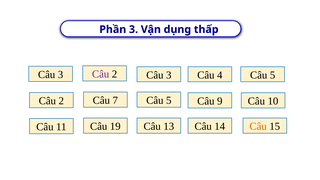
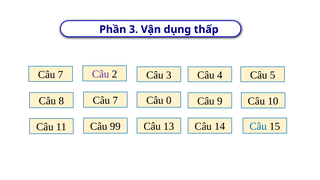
3 at (61, 75): 3 -> 7
7 Câu 5: 5 -> 0
2 at (61, 101): 2 -> 8
19: 19 -> 99
Câu at (258, 126) colour: orange -> blue
